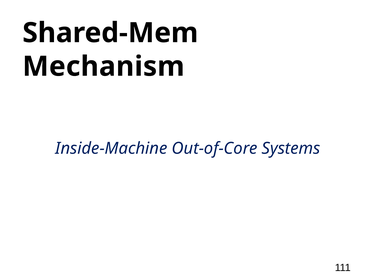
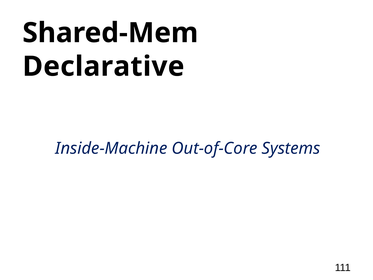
Mechanism: Mechanism -> Declarative
